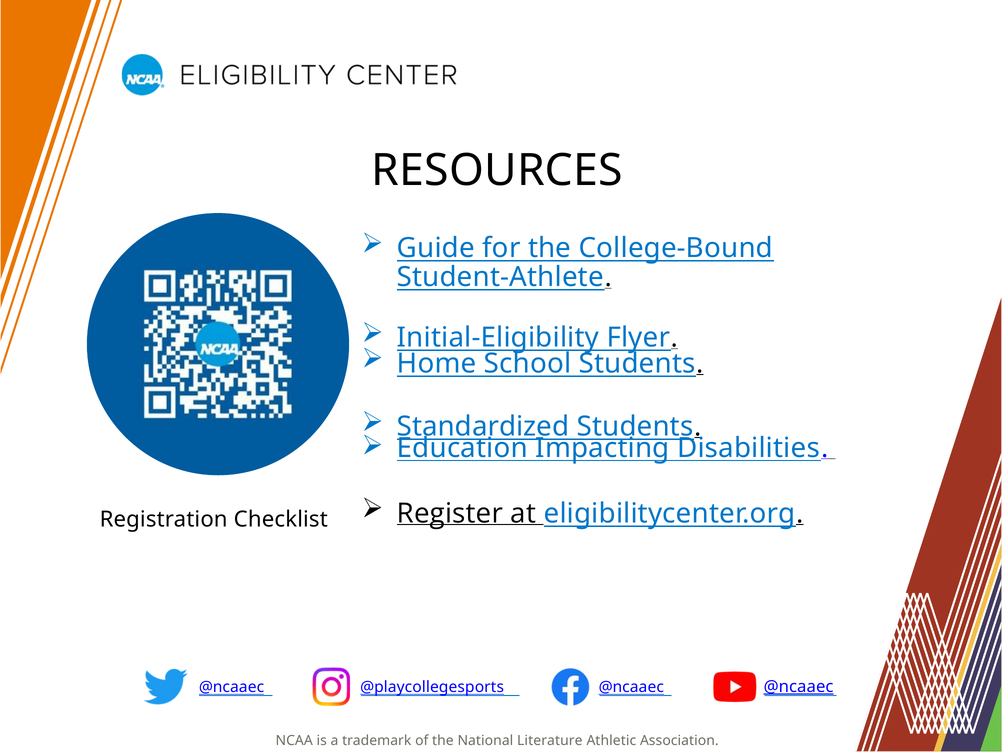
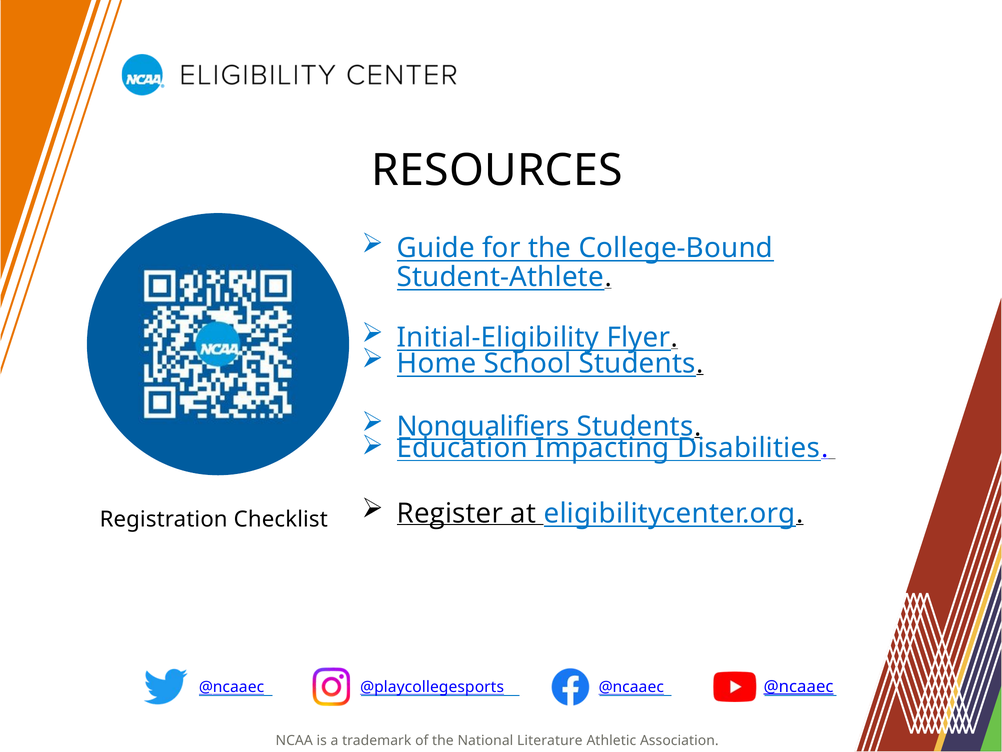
Standardized: Standardized -> Nonqualifiers
